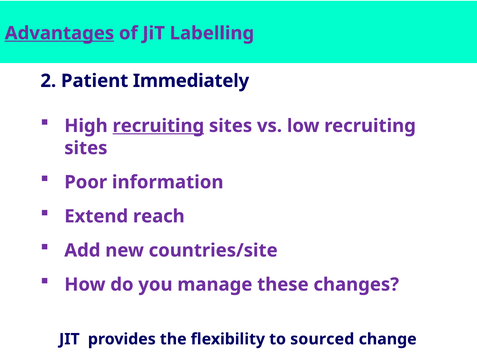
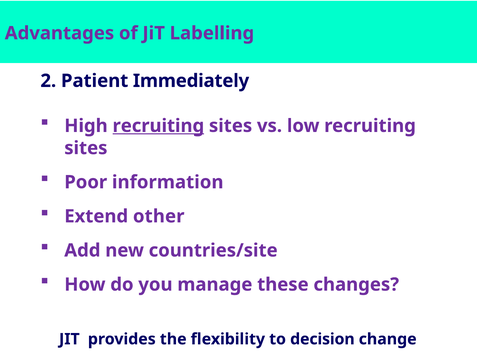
Advantages underline: present -> none
reach: reach -> other
sourced: sourced -> decision
